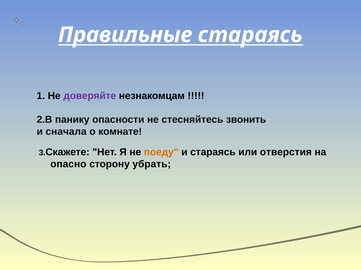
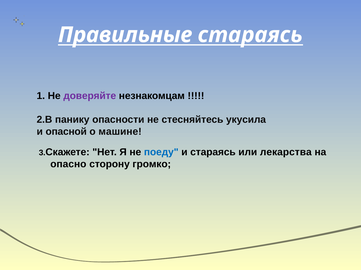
звонить: звонить -> укусила
сначала: сначала -> опасной
комнате: комнате -> машине
поеду colour: orange -> blue
отверстия: отверстия -> лекарства
убрать: убрать -> громко
